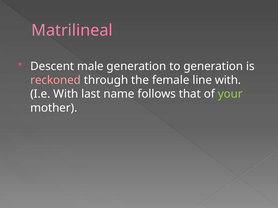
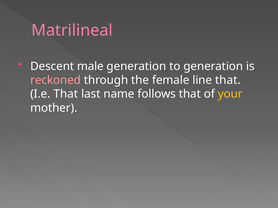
line with: with -> that
I.e With: With -> That
your colour: light green -> yellow
